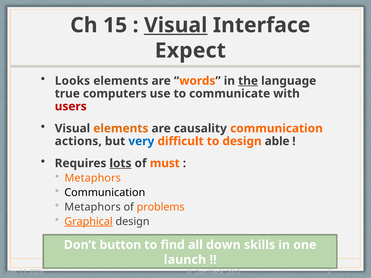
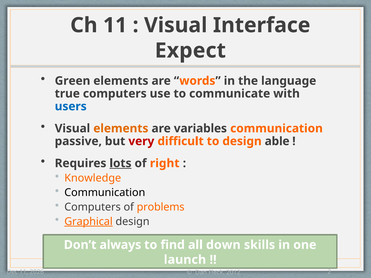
Ch 15: 15 -> 11
Visual at (176, 25) underline: present -> none
Looks: Looks -> Green
the underline: present -> none
users colour: red -> blue
causality: causality -> variables
actions: actions -> passive
very colour: blue -> red
must: must -> right
Metaphors at (93, 178): Metaphors -> Knowledge
Metaphors at (93, 207): Metaphors -> Computers
button: button -> always
